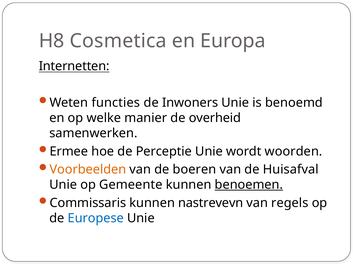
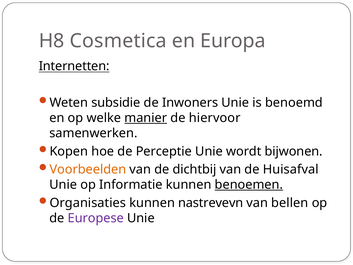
functies: functies -> subsidie
manier underline: none -> present
overheid: overheid -> hiervoor
Ermee: Ermee -> Kopen
woorden: woorden -> bijwonen
boeren: boeren -> dichtbij
Gemeente: Gemeente -> Informatie
Commissaris: Commissaris -> Organisaties
regels: regels -> bellen
Europese colour: blue -> purple
